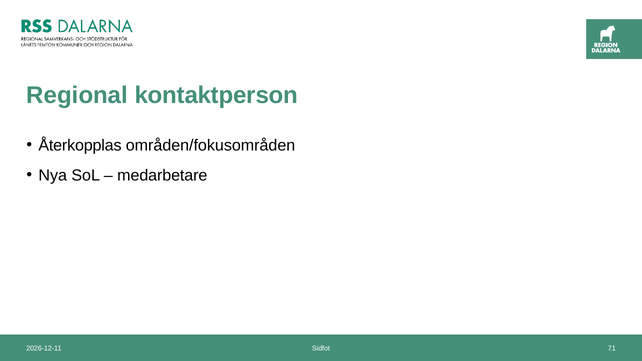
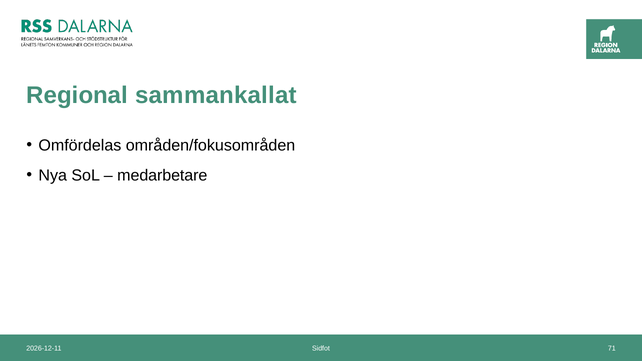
kontaktperson: kontaktperson -> sammankallat
Återkopplas: Återkopplas -> Omfördelas
